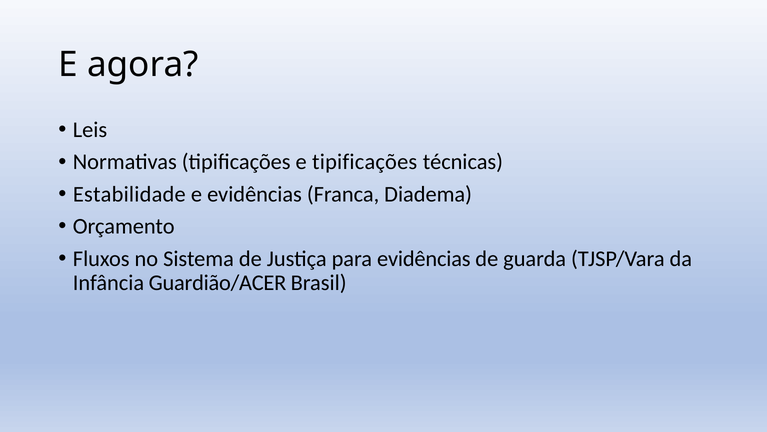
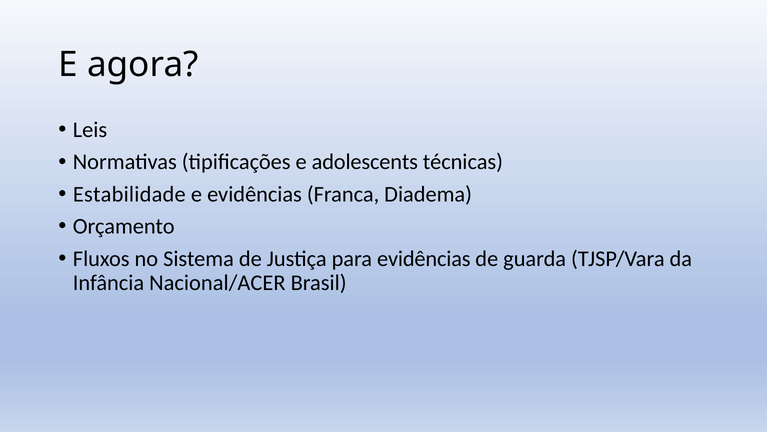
e tipificações: tipificações -> adolescents
Guardião/ACER: Guardião/ACER -> Nacional/ACER
